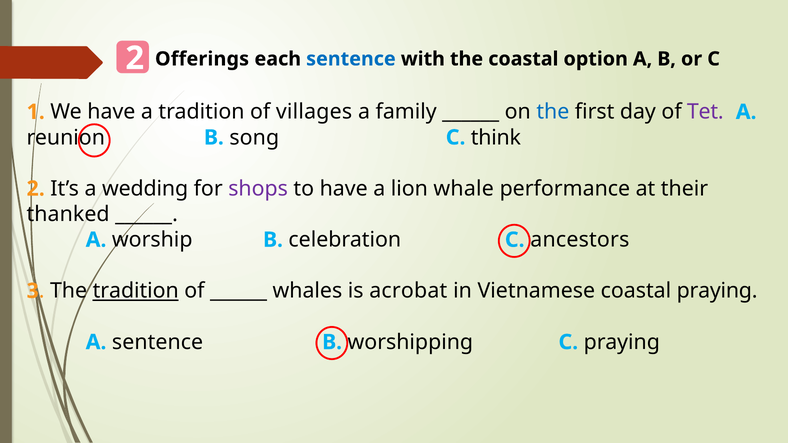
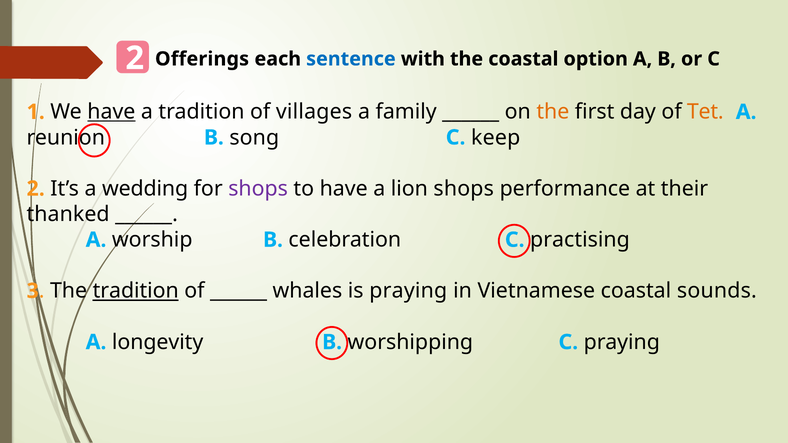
have at (111, 112) underline: none -> present
the at (553, 112) colour: blue -> orange
Tet colour: purple -> orange
think: think -> keep
lion whale: whale -> shops
ancestors: ancestors -> practising
is acrobat: acrobat -> praying
coastal praying: praying -> sounds
A sentence: sentence -> longevity
